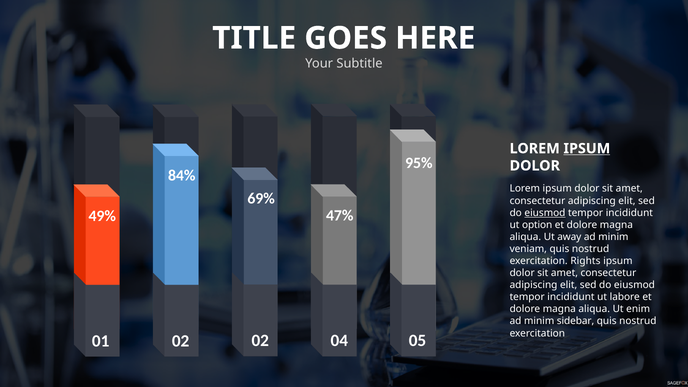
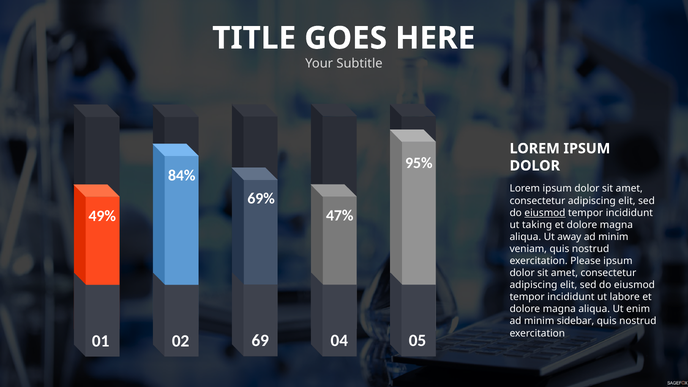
IPSUM at (587, 149) underline: present -> none
option: option -> taking
Rights: Rights -> Please
02 02: 02 -> 69
